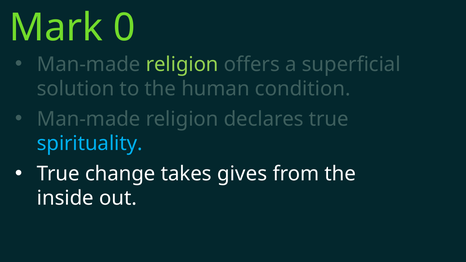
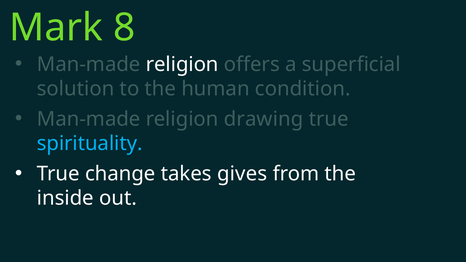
0: 0 -> 8
religion at (182, 64) colour: light green -> white
declares: declares -> drawing
